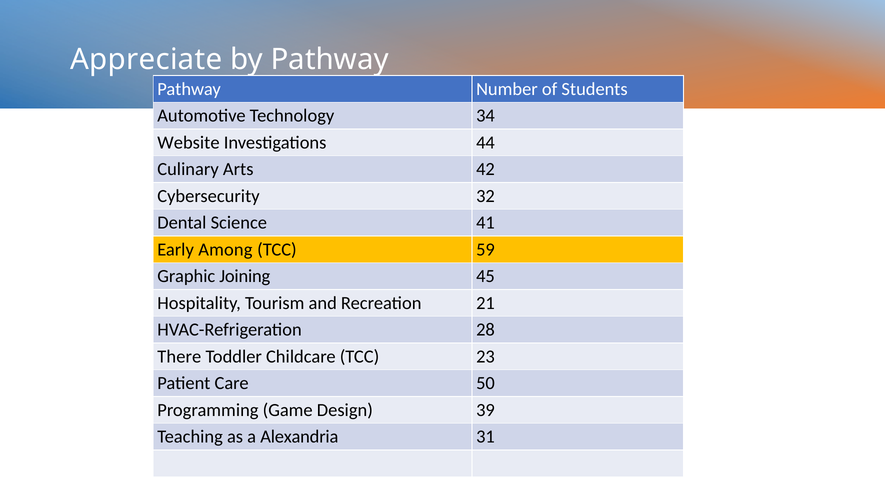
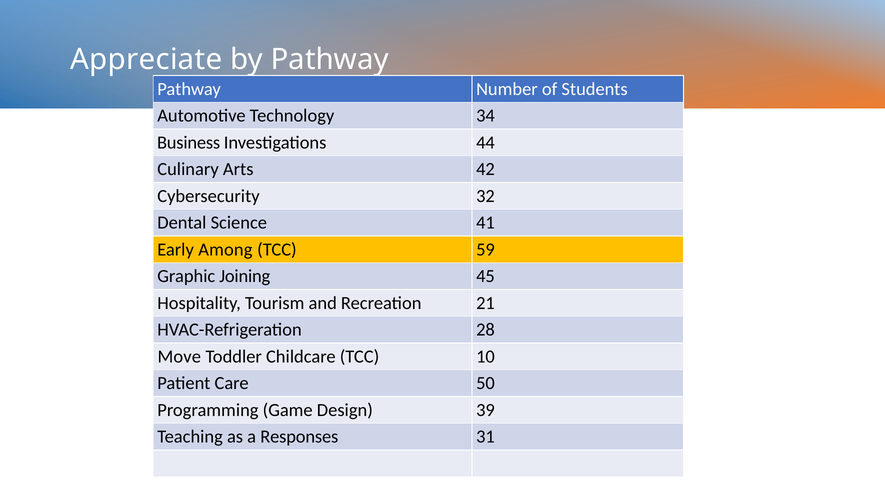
Website: Website -> Business
There: There -> Move
23: 23 -> 10
Alexandria: Alexandria -> Responses
